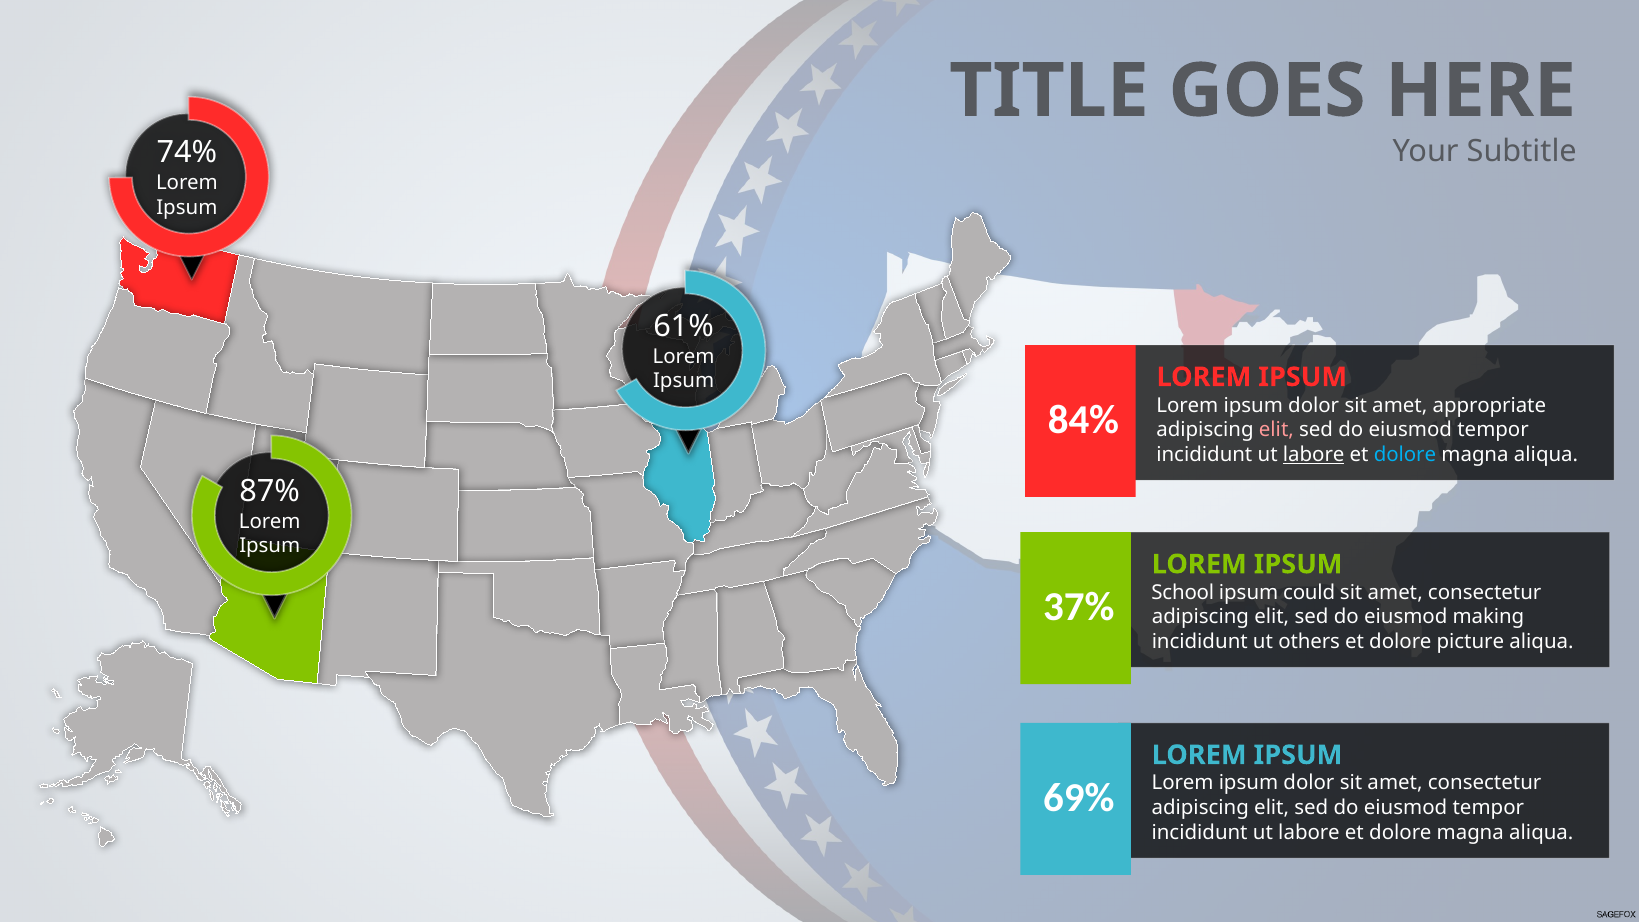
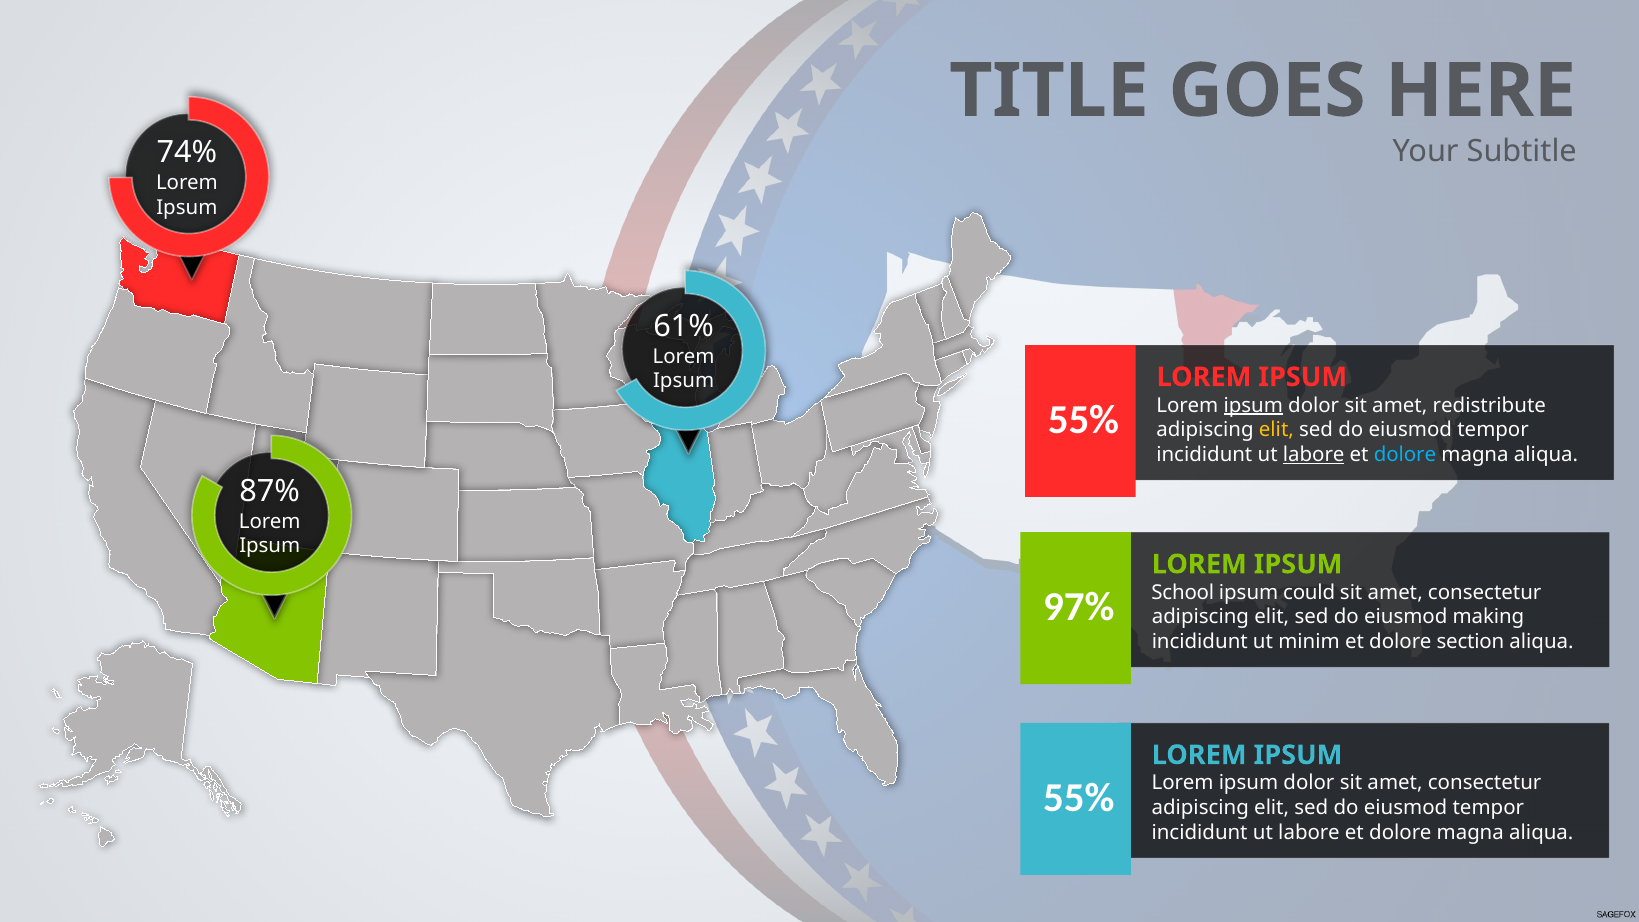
ipsum at (1253, 405) underline: none -> present
appropriate: appropriate -> redistribute
84% at (1083, 420): 84% -> 55%
elit at (1276, 430) colour: pink -> yellow
37%: 37% -> 97%
others: others -> minim
picture: picture -> section
69% at (1079, 798): 69% -> 55%
